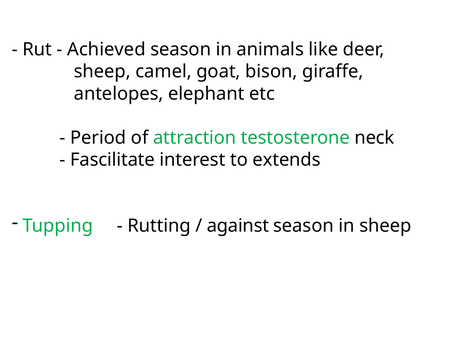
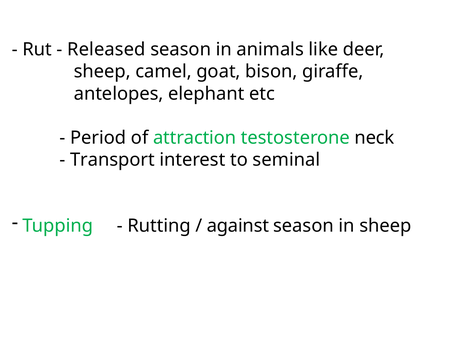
Achieved: Achieved -> Released
Fascilitate: Fascilitate -> Transport
extends: extends -> seminal
